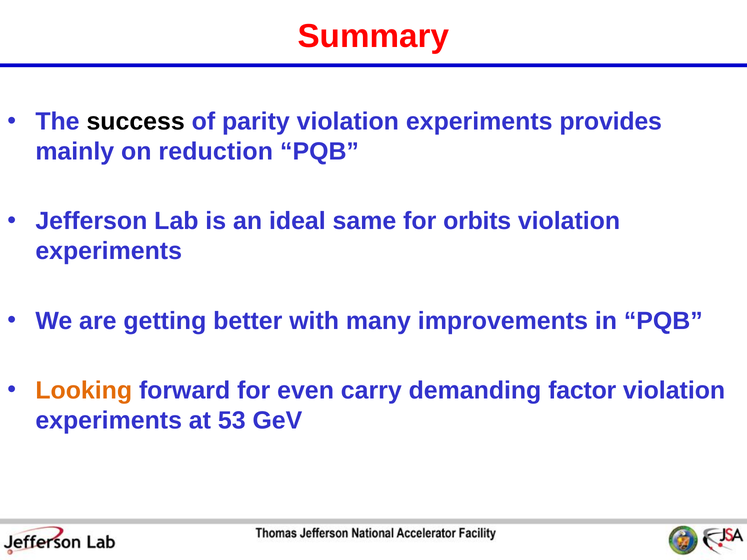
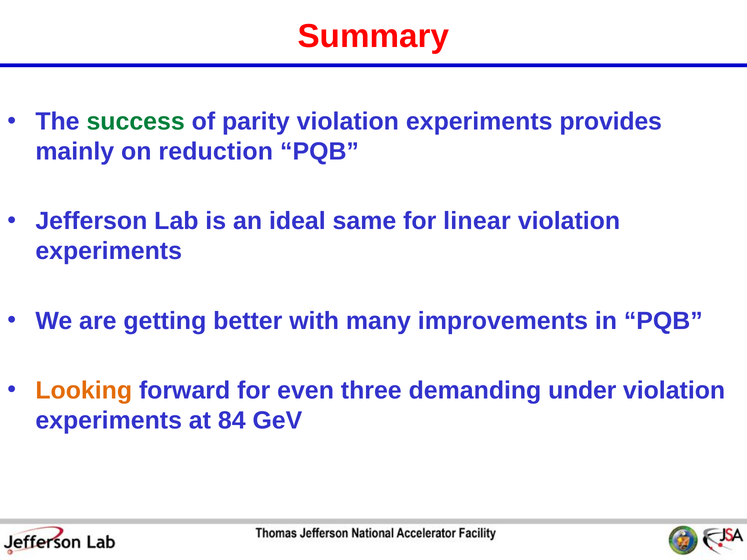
success colour: black -> green
orbits: orbits -> linear
carry: carry -> three
factor: factor -> under
53: 53 -> 84
